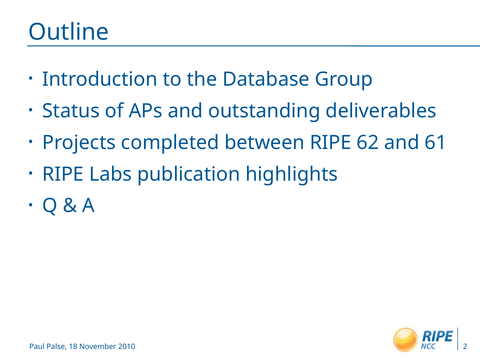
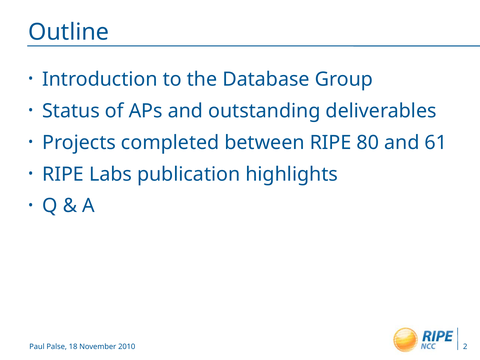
62: 62 -> 80
